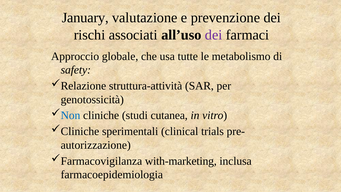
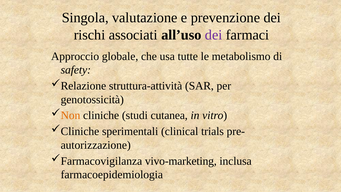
January: January -> Singola
Non colour: blue -> orange
with-marketing: with-marketing -> vivo-marketing
